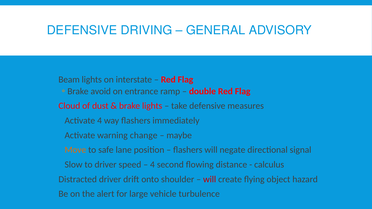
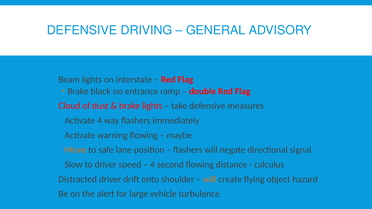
avoid: avoid -> black
warning change: change -> flowing
will at (210, 179) colour: red -> orange
